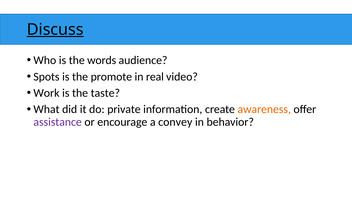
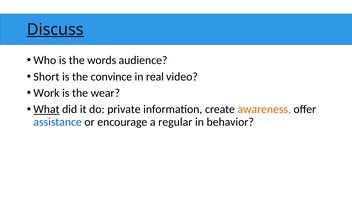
Spots: Spots -> Short
promote: promote -> convince
taste: taste -> wear
What underline: none -> present
assistance colour: purple -> blue
convey: convey -> regular
